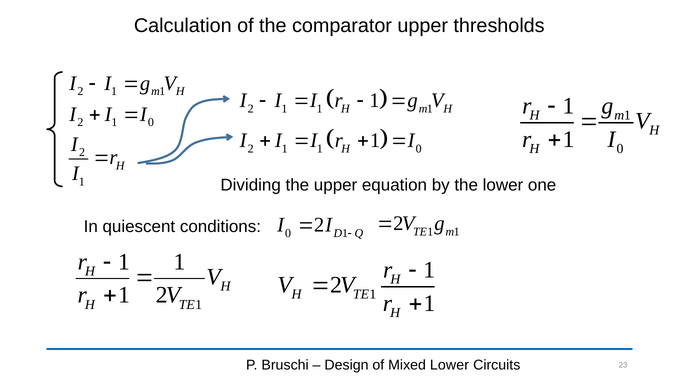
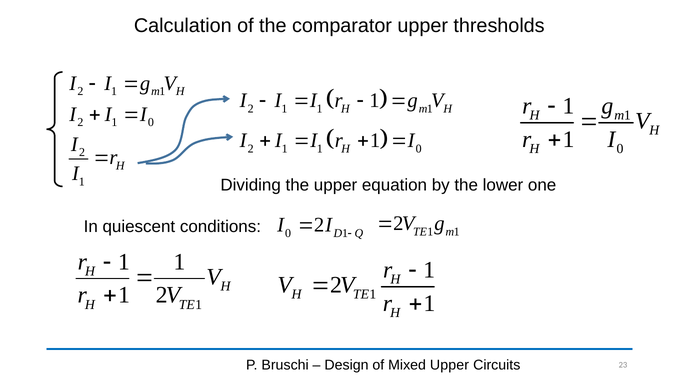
Mixed Lower: Lower -> Upper
